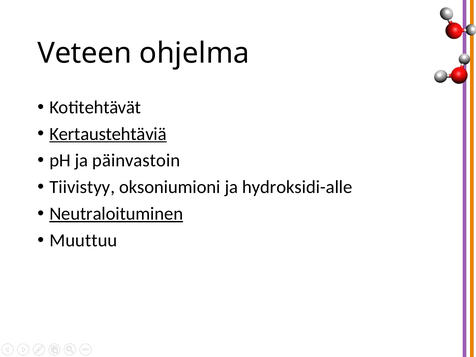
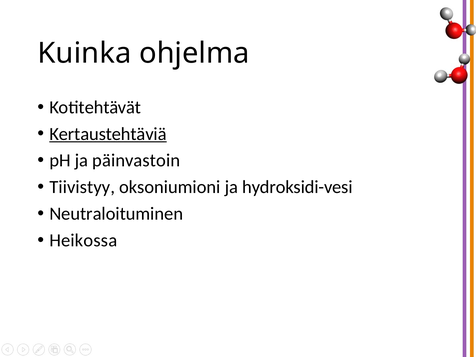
Veteen: Veteen -> Kuinka
hydroksidi-alle: hydroksidi-alle -> hydroksidi-vesi
Neutraloituminen underline: present -> none
Muuttuu: Muuttuu -> Heikossa
